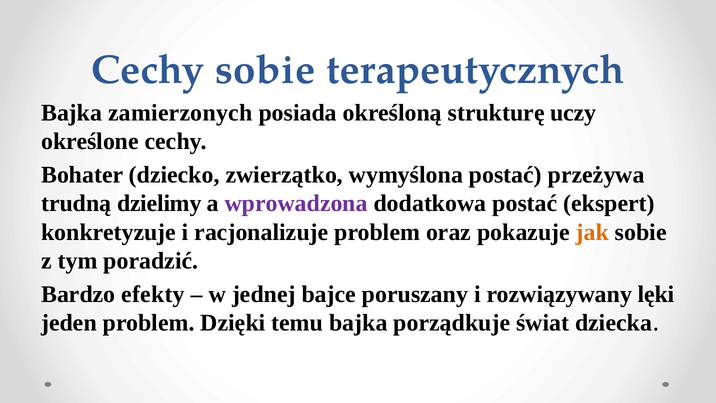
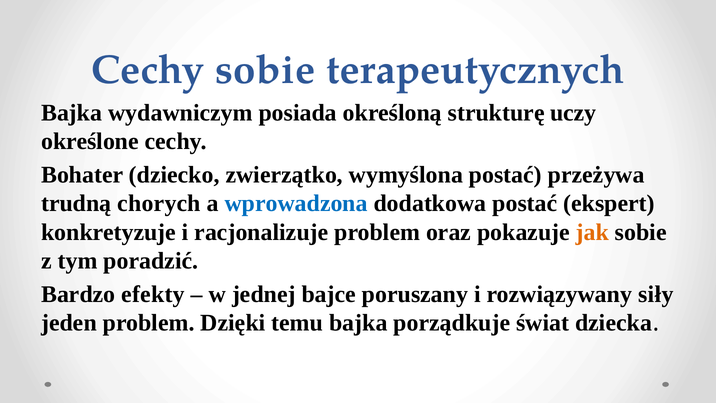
zamierzonych: zamierzonych -> wydawniczym
dzielimy: dzielimy -> chorych
wprowadzona colour: purple -> blue
lęki: lęki -> siły
